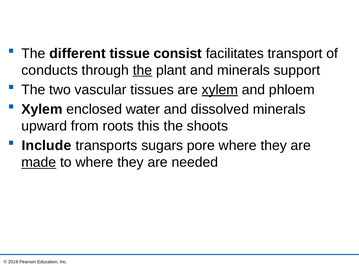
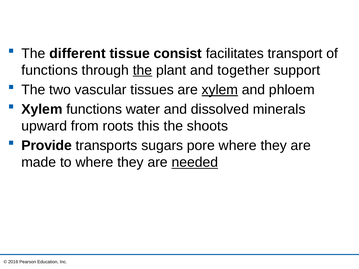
conducts at (50, 70): conducts -> functions
and minerals: minerals -> together
Xylem enclosed: enclosed -> functions
Include: Include -> Provide
made underline: present -> none
needed underline: none -> present
